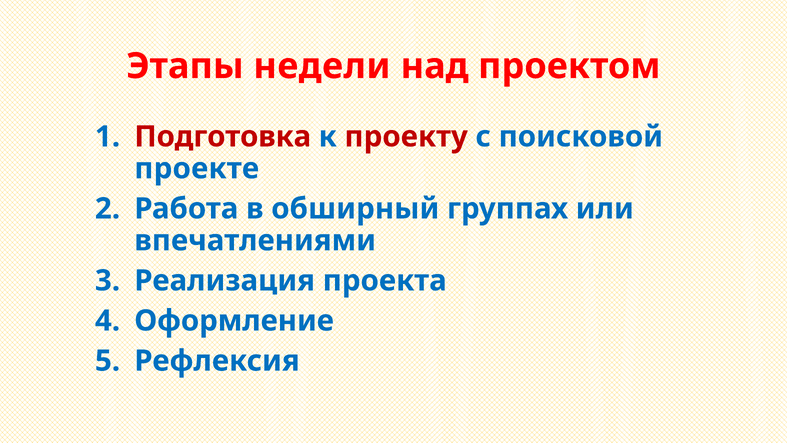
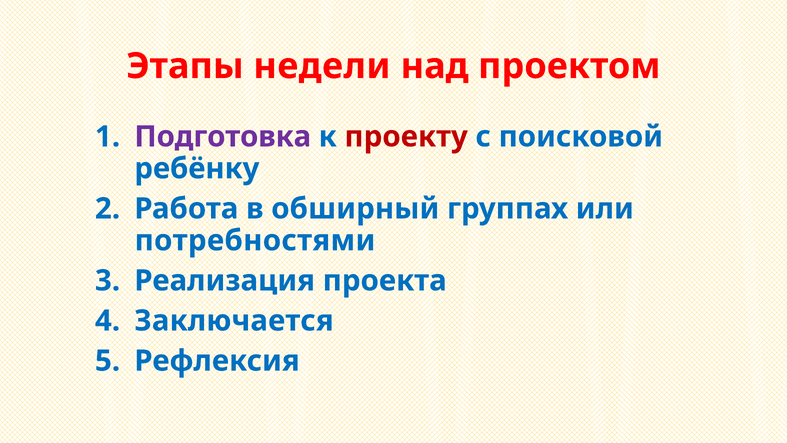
Подготовка colour: red -> purple
проекте: проекте -> ребёнку
впечатлениями: впечатлениями -> потребностями
Оформление: Оформление -> Заключается
